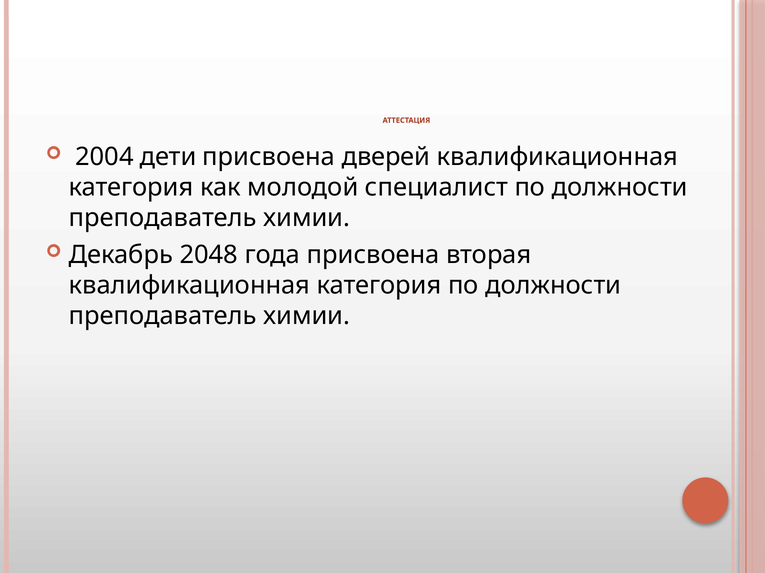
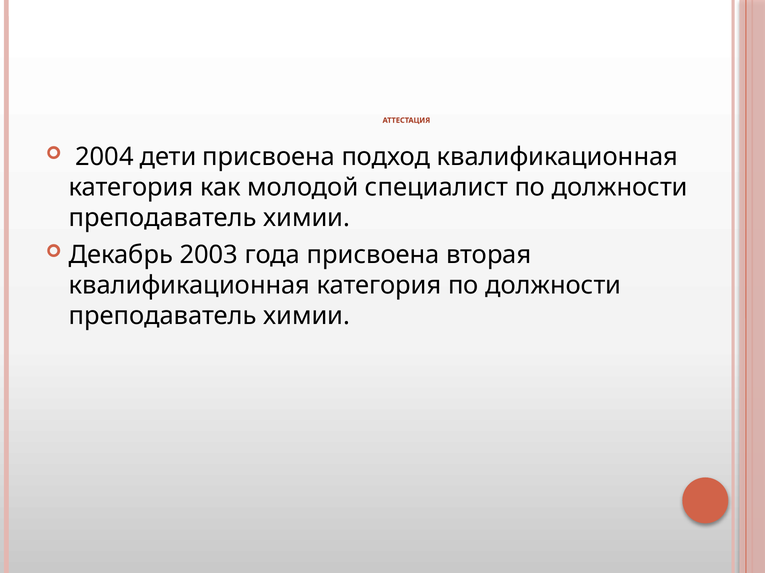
дверей: дверей -> подход
2048: 2048 -> 2003
